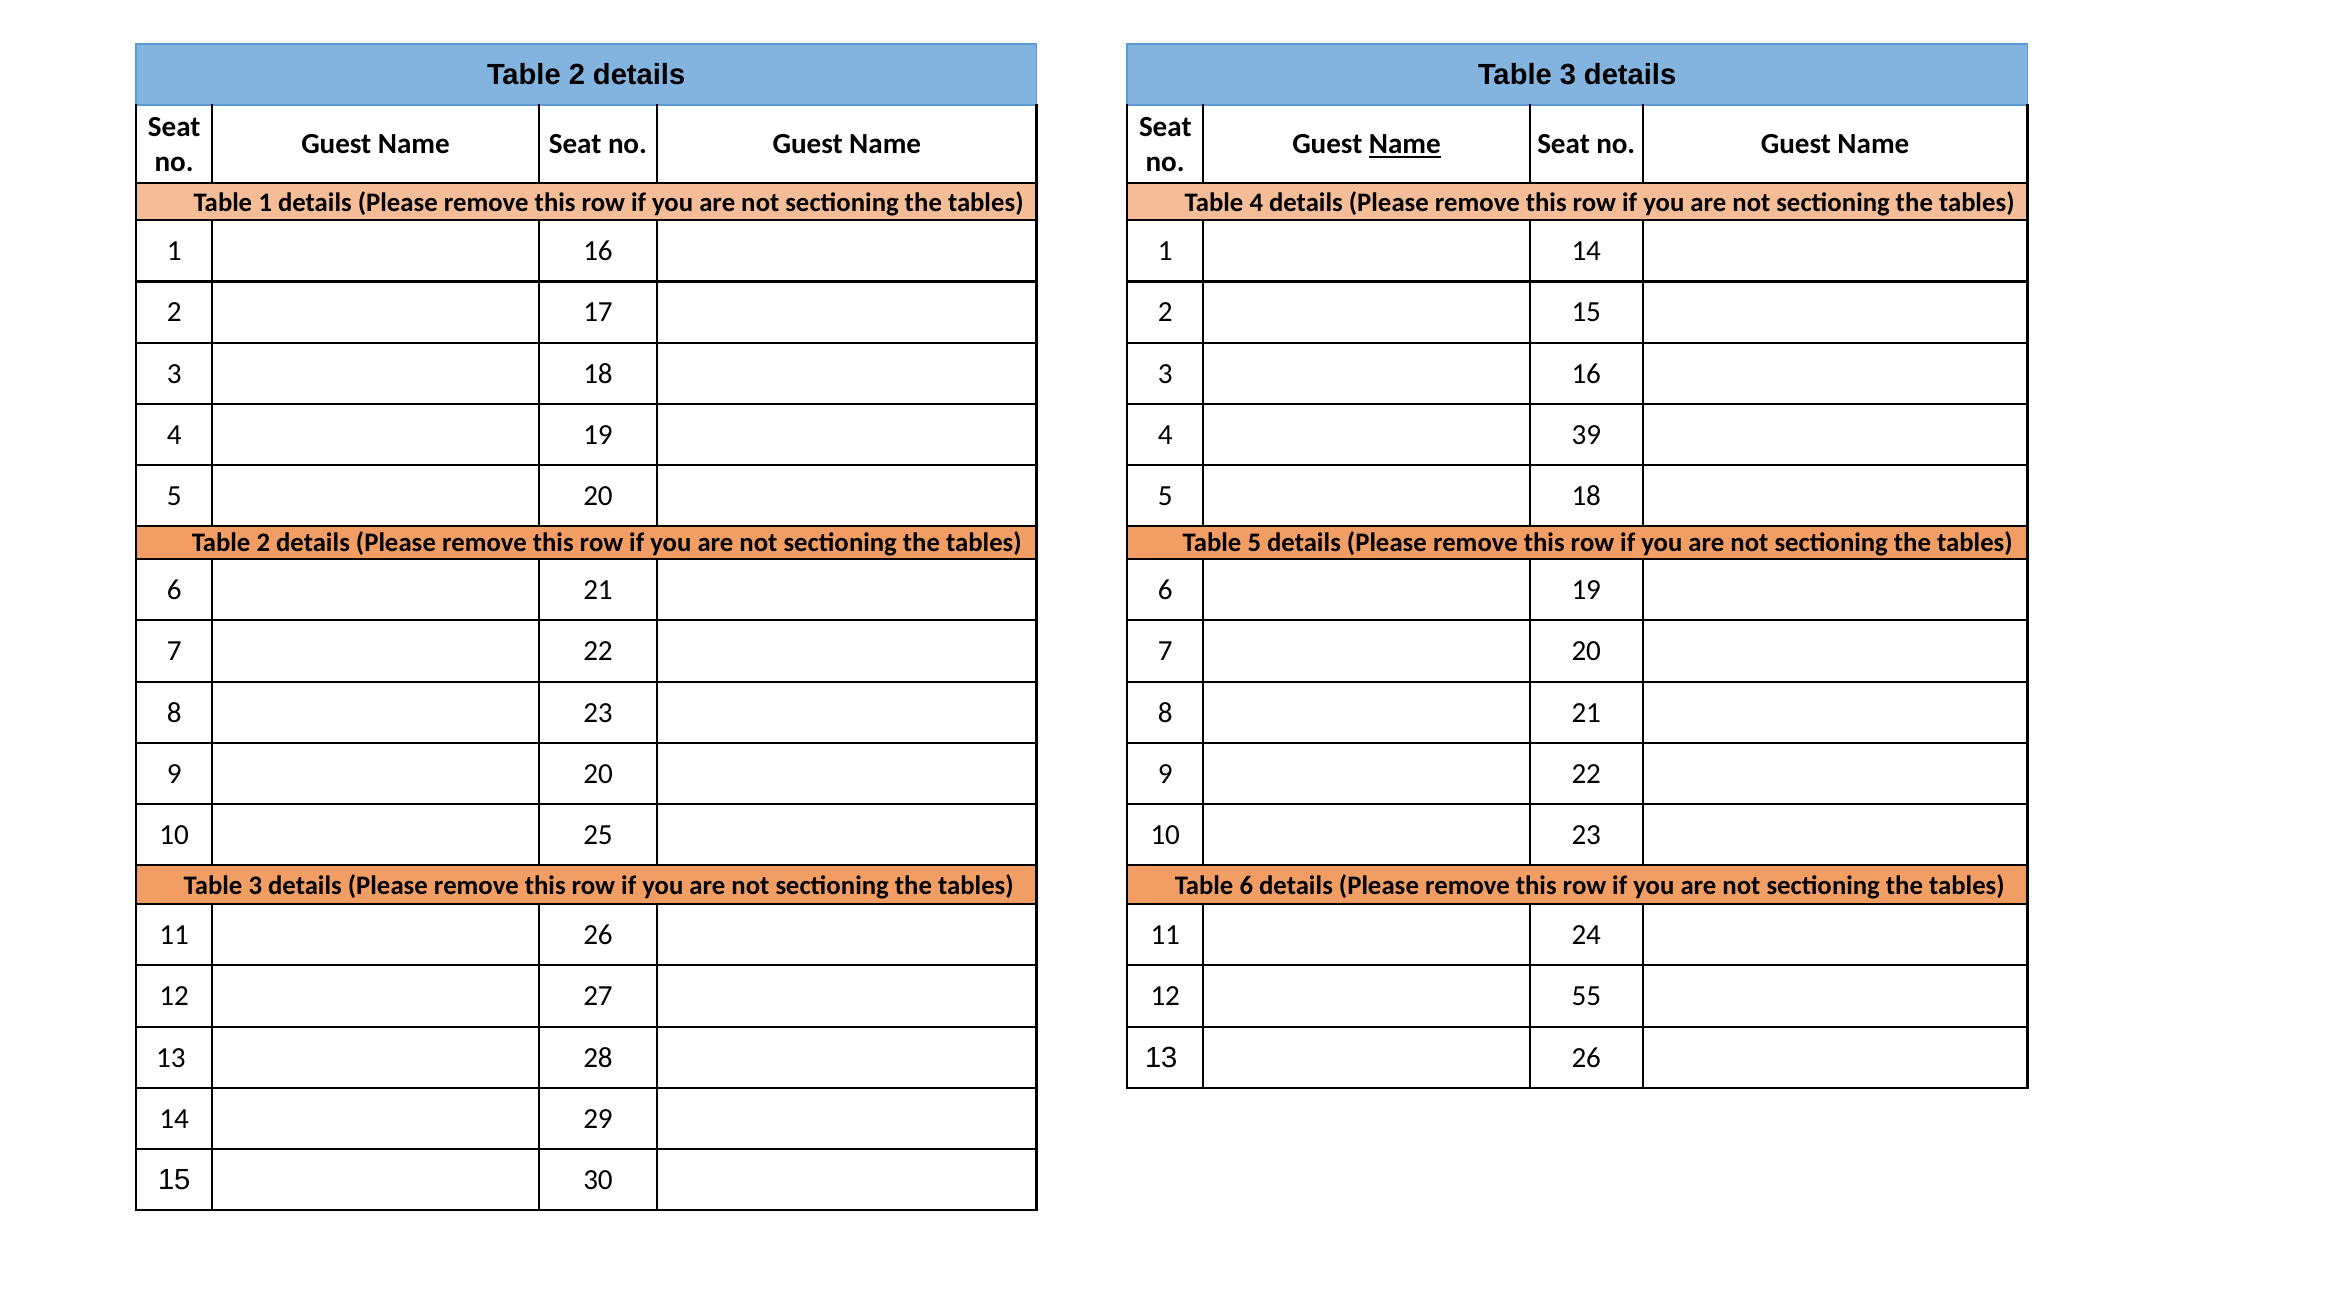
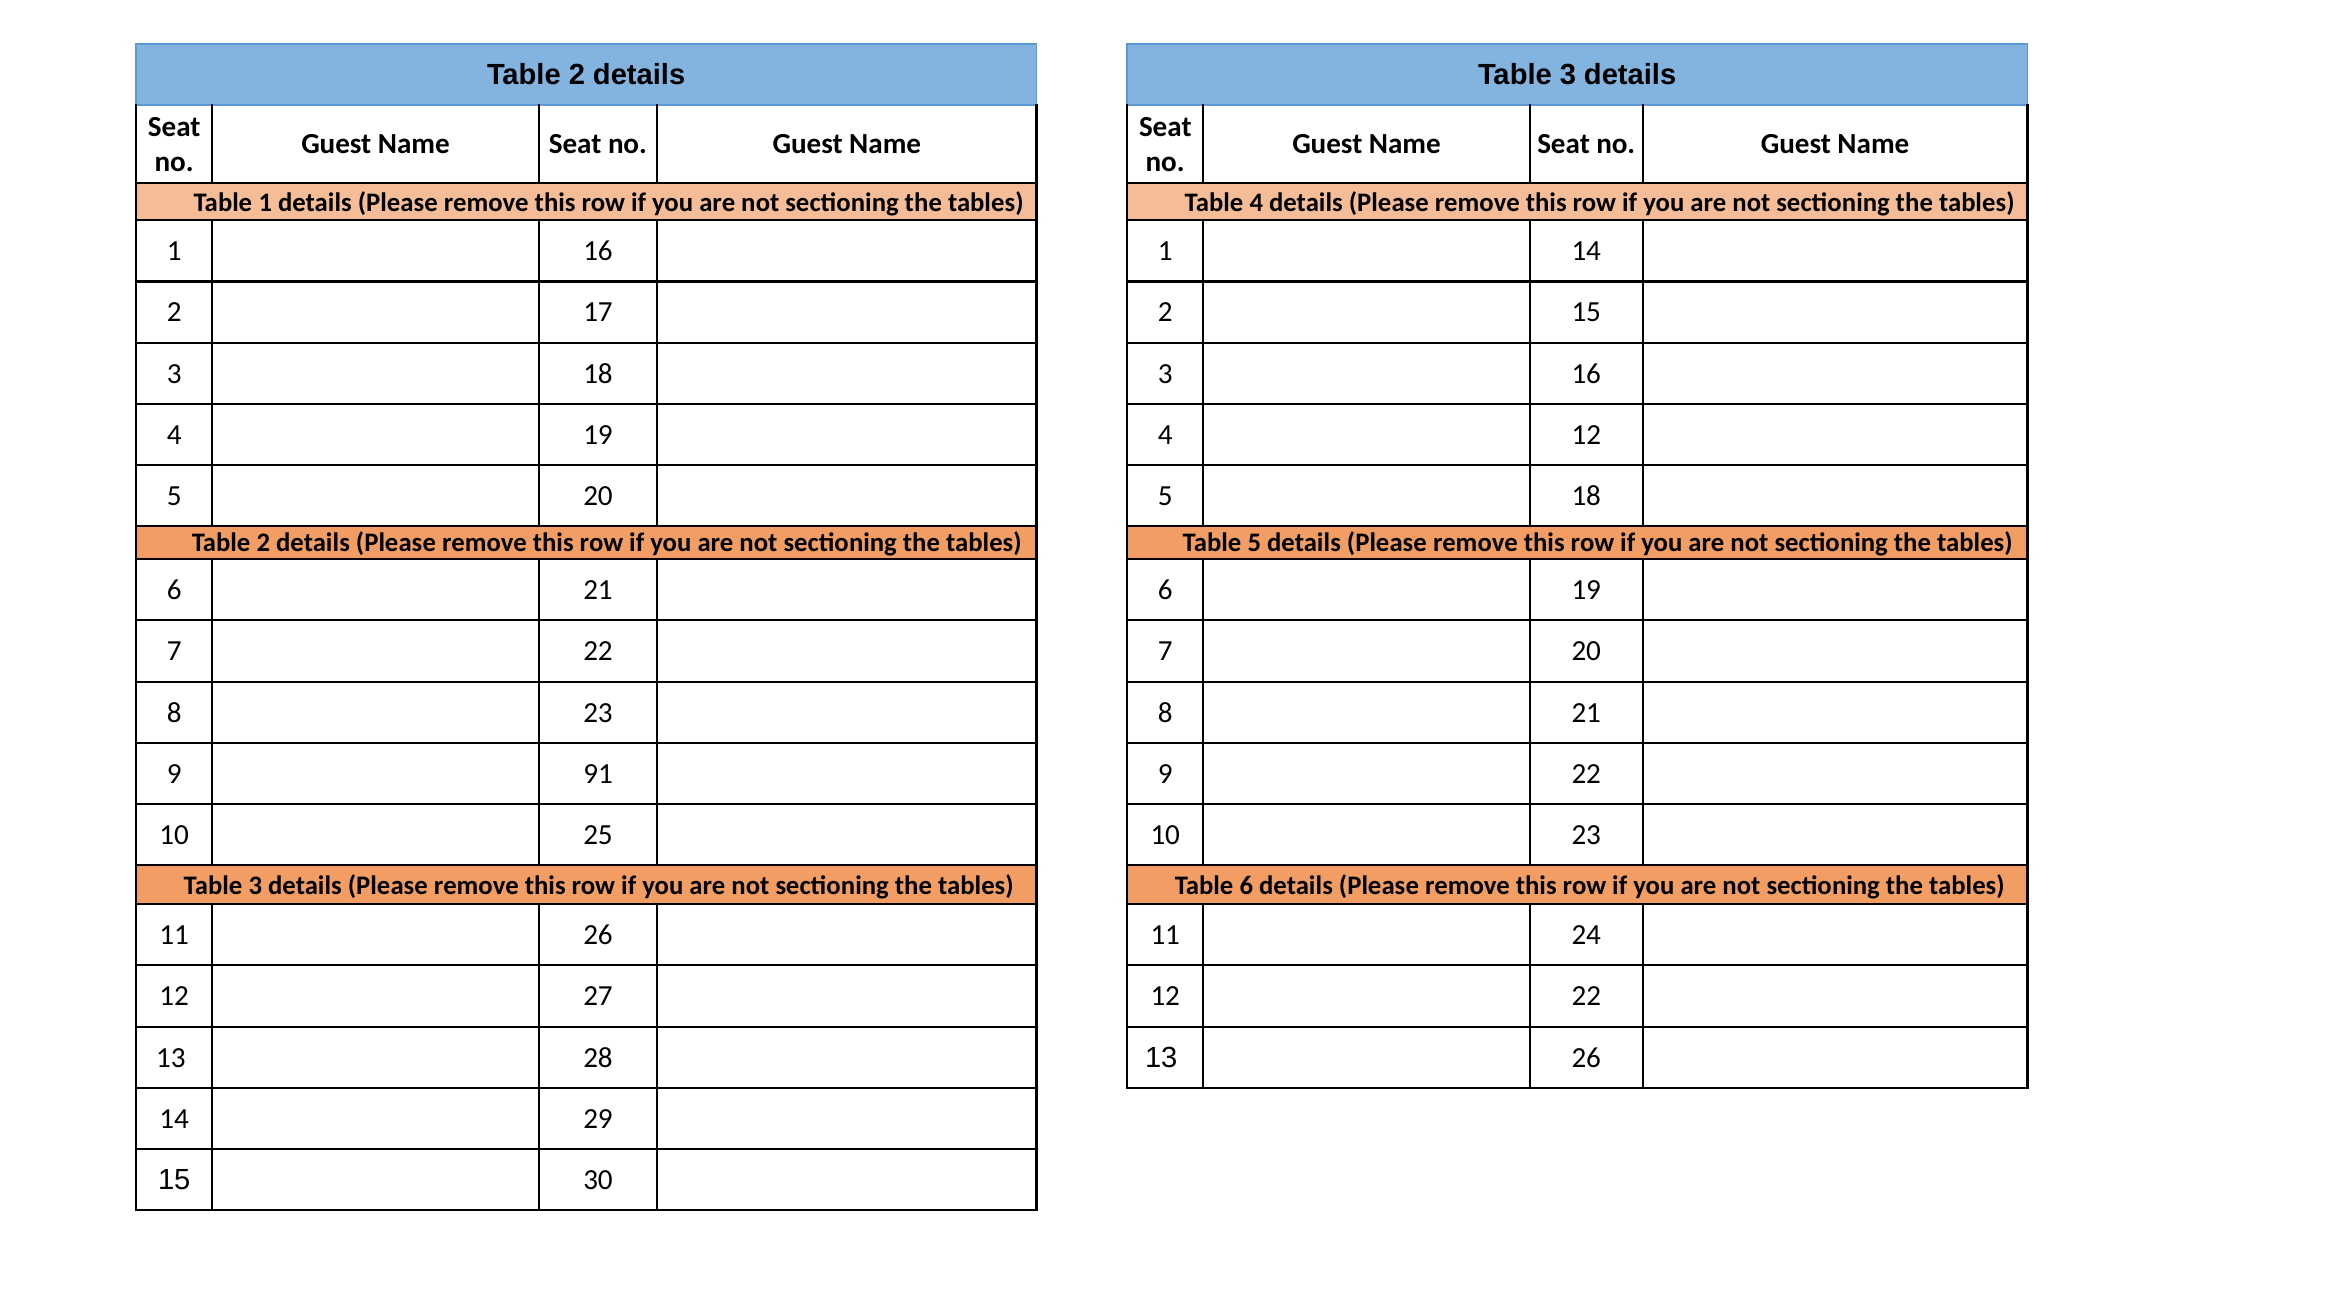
Name at (1405, 144) underline: present -> none
4 39: 39 -> 12
9 20: 20 -> 91
12 55: 55 -> 22
